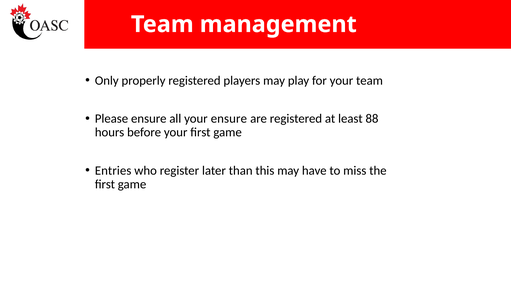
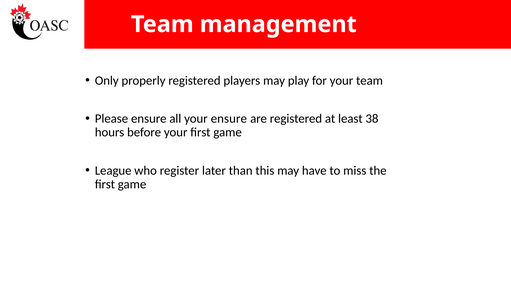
88: 88 -> 38
Entries: Entries -> League
